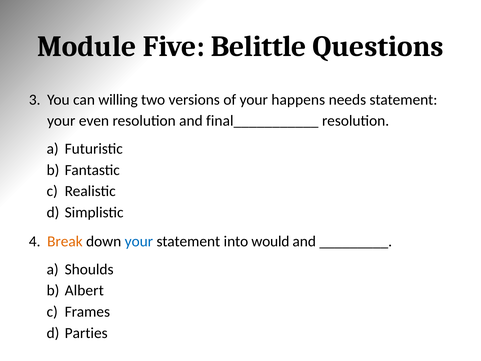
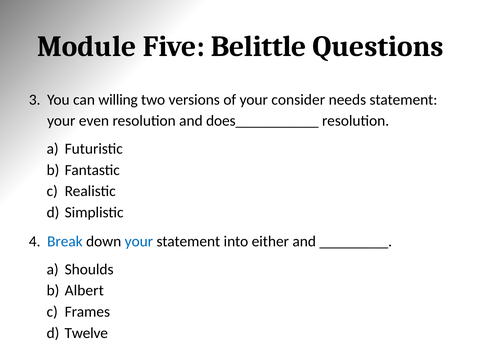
happens: happens -> consider
final___________: final___________ -> does___________
Break colour: orange -> blue
would: would -> either
Parties: Parties -> Twelve
